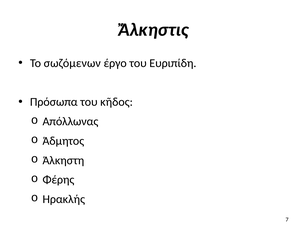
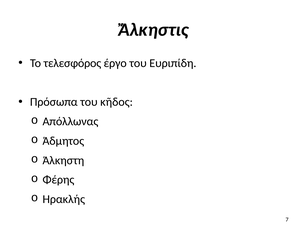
σωζόμενων: σωζόμενων -> τελεσφόρος
